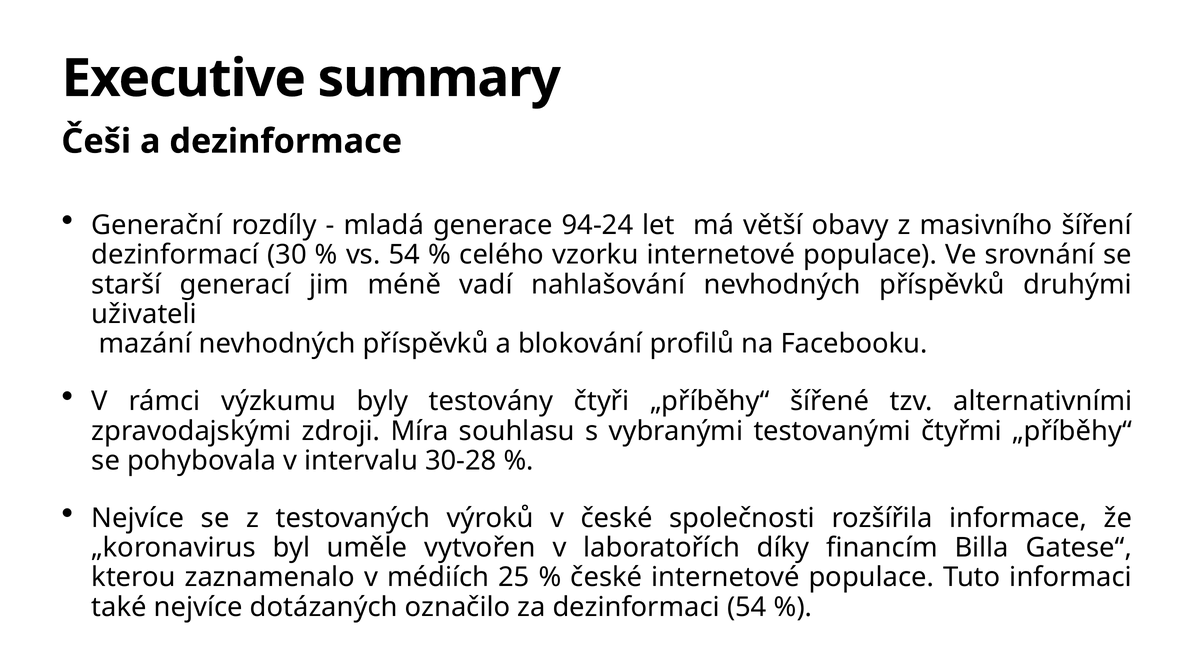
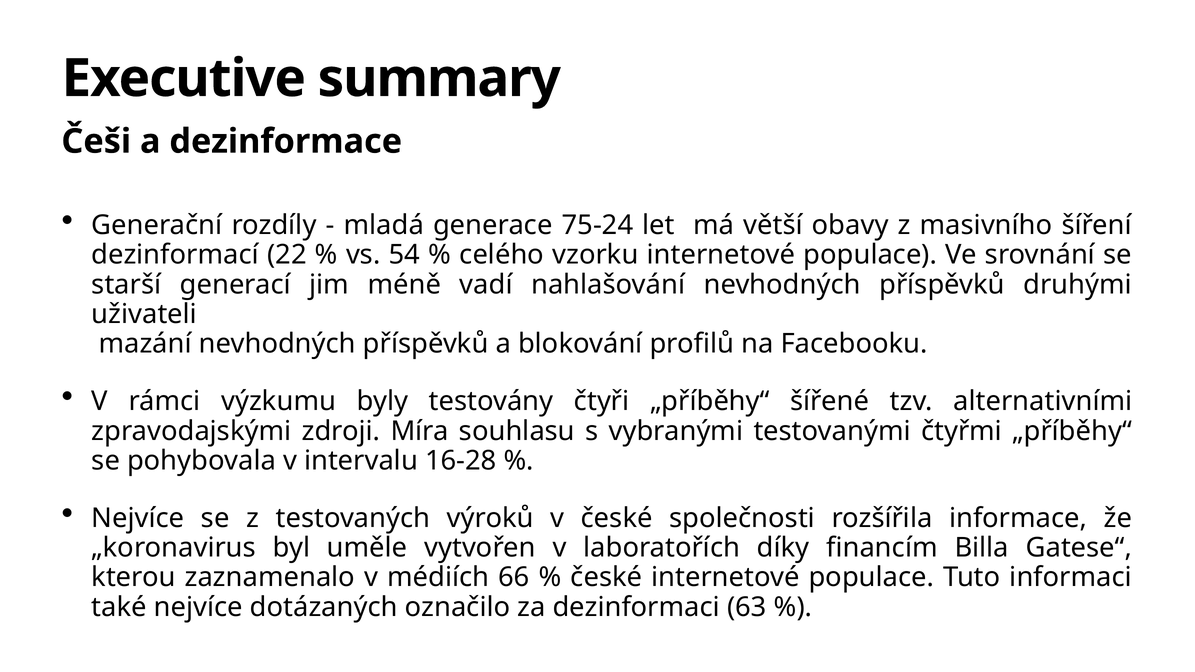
94-24: 94-24 -> 75-24
30: 30 -> 22
30-28: 30-28 -> 16-28
25: 25 -> 66
dezinformaci 54: 54 -> 63
